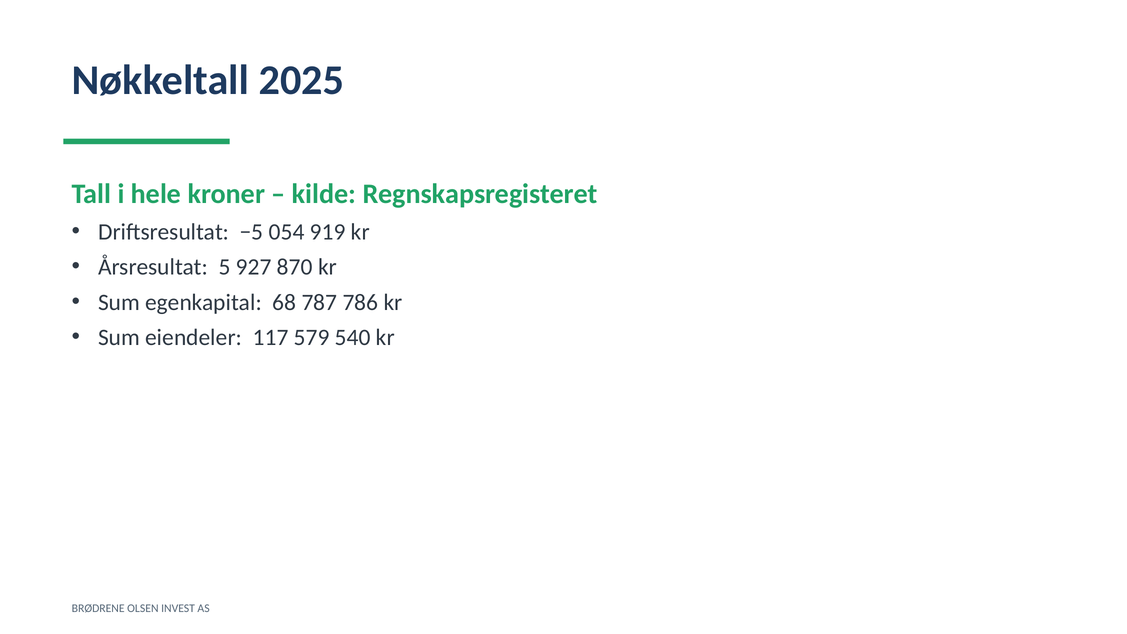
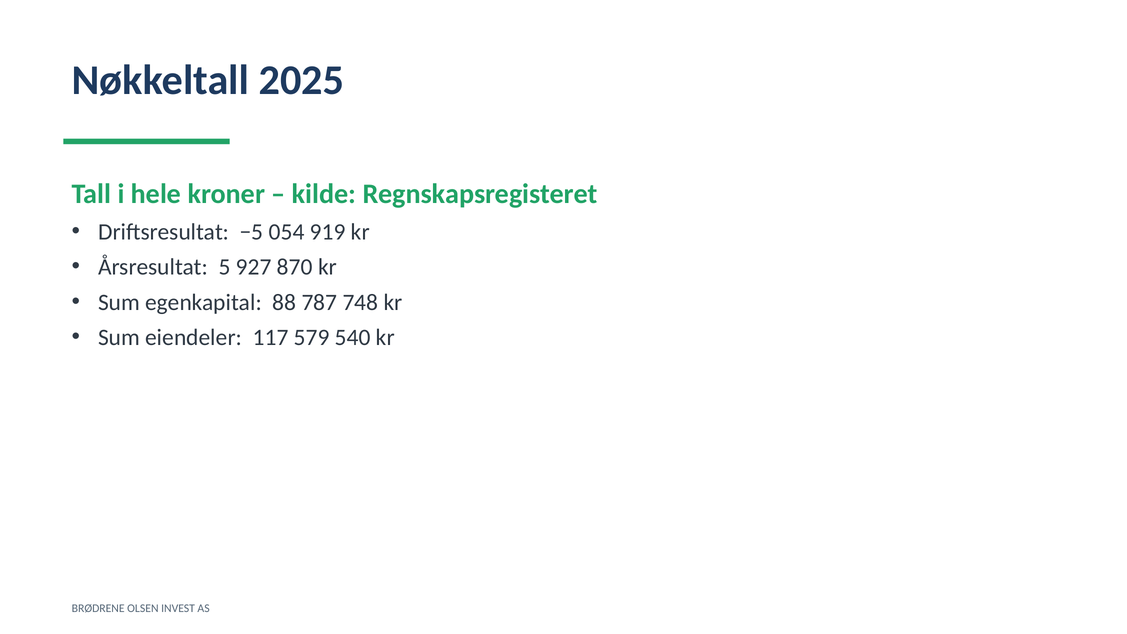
68: 68 -> 88
786: 786 -> 748
